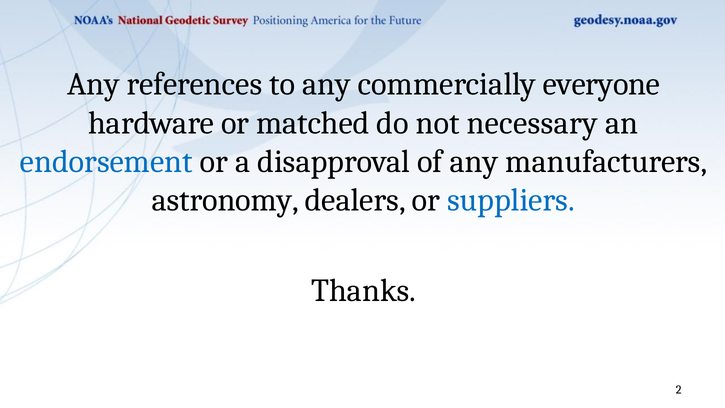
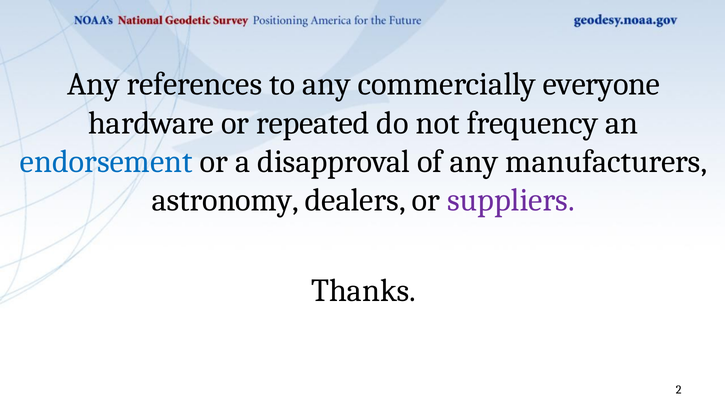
matched: matched -> repeated
necessary: necessary -> frequency
suppliers colour: blue -> purple
